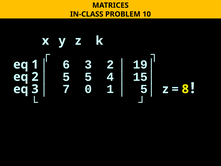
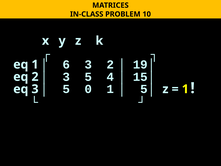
5 at (66, 77): 5 -> 3
7 at (66, 89): 7 -> 5
8 at (185, 89): 8 -> 1
